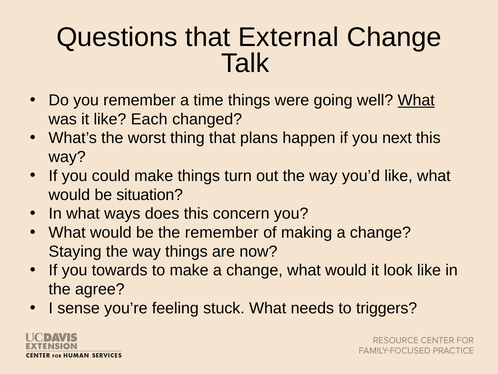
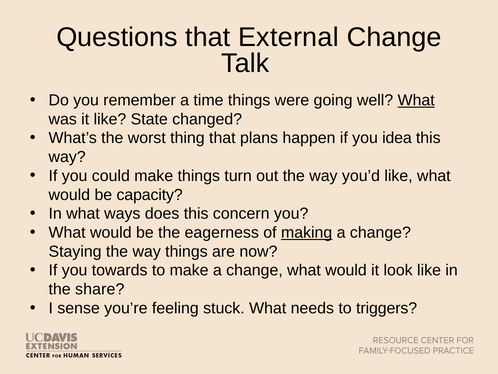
Each: Each -> State
next: next -> idea
situation: situation -> capacity
the remember: remember -> eagerness
making underline: none -> present
agree: agree -> share
